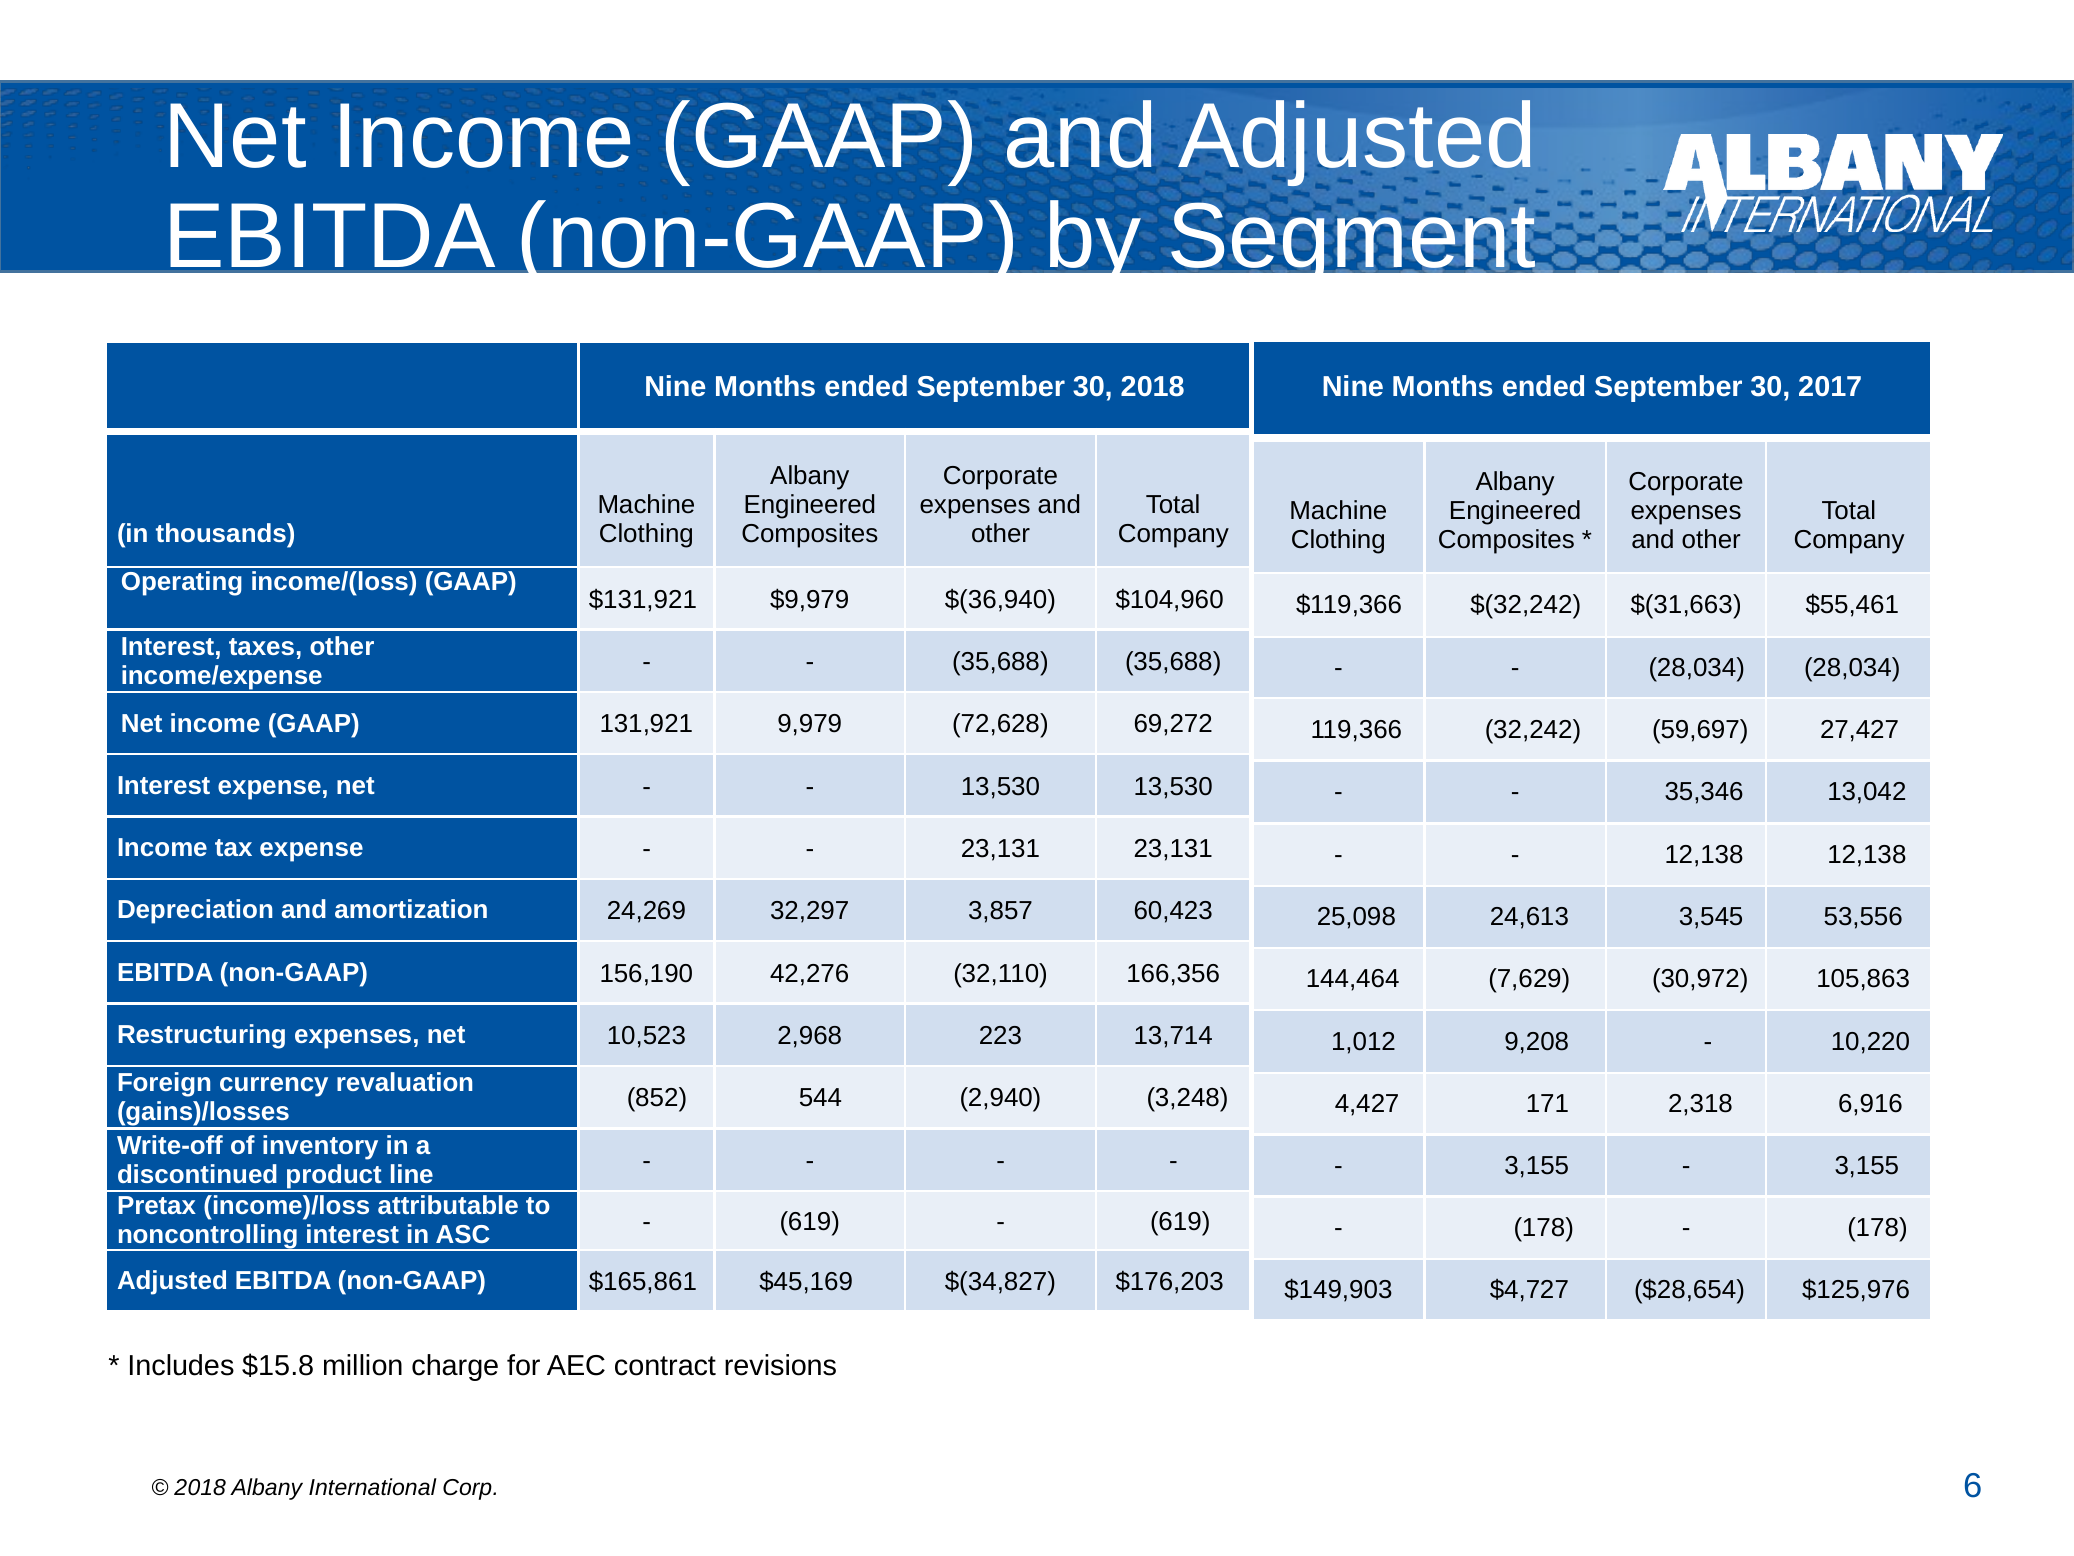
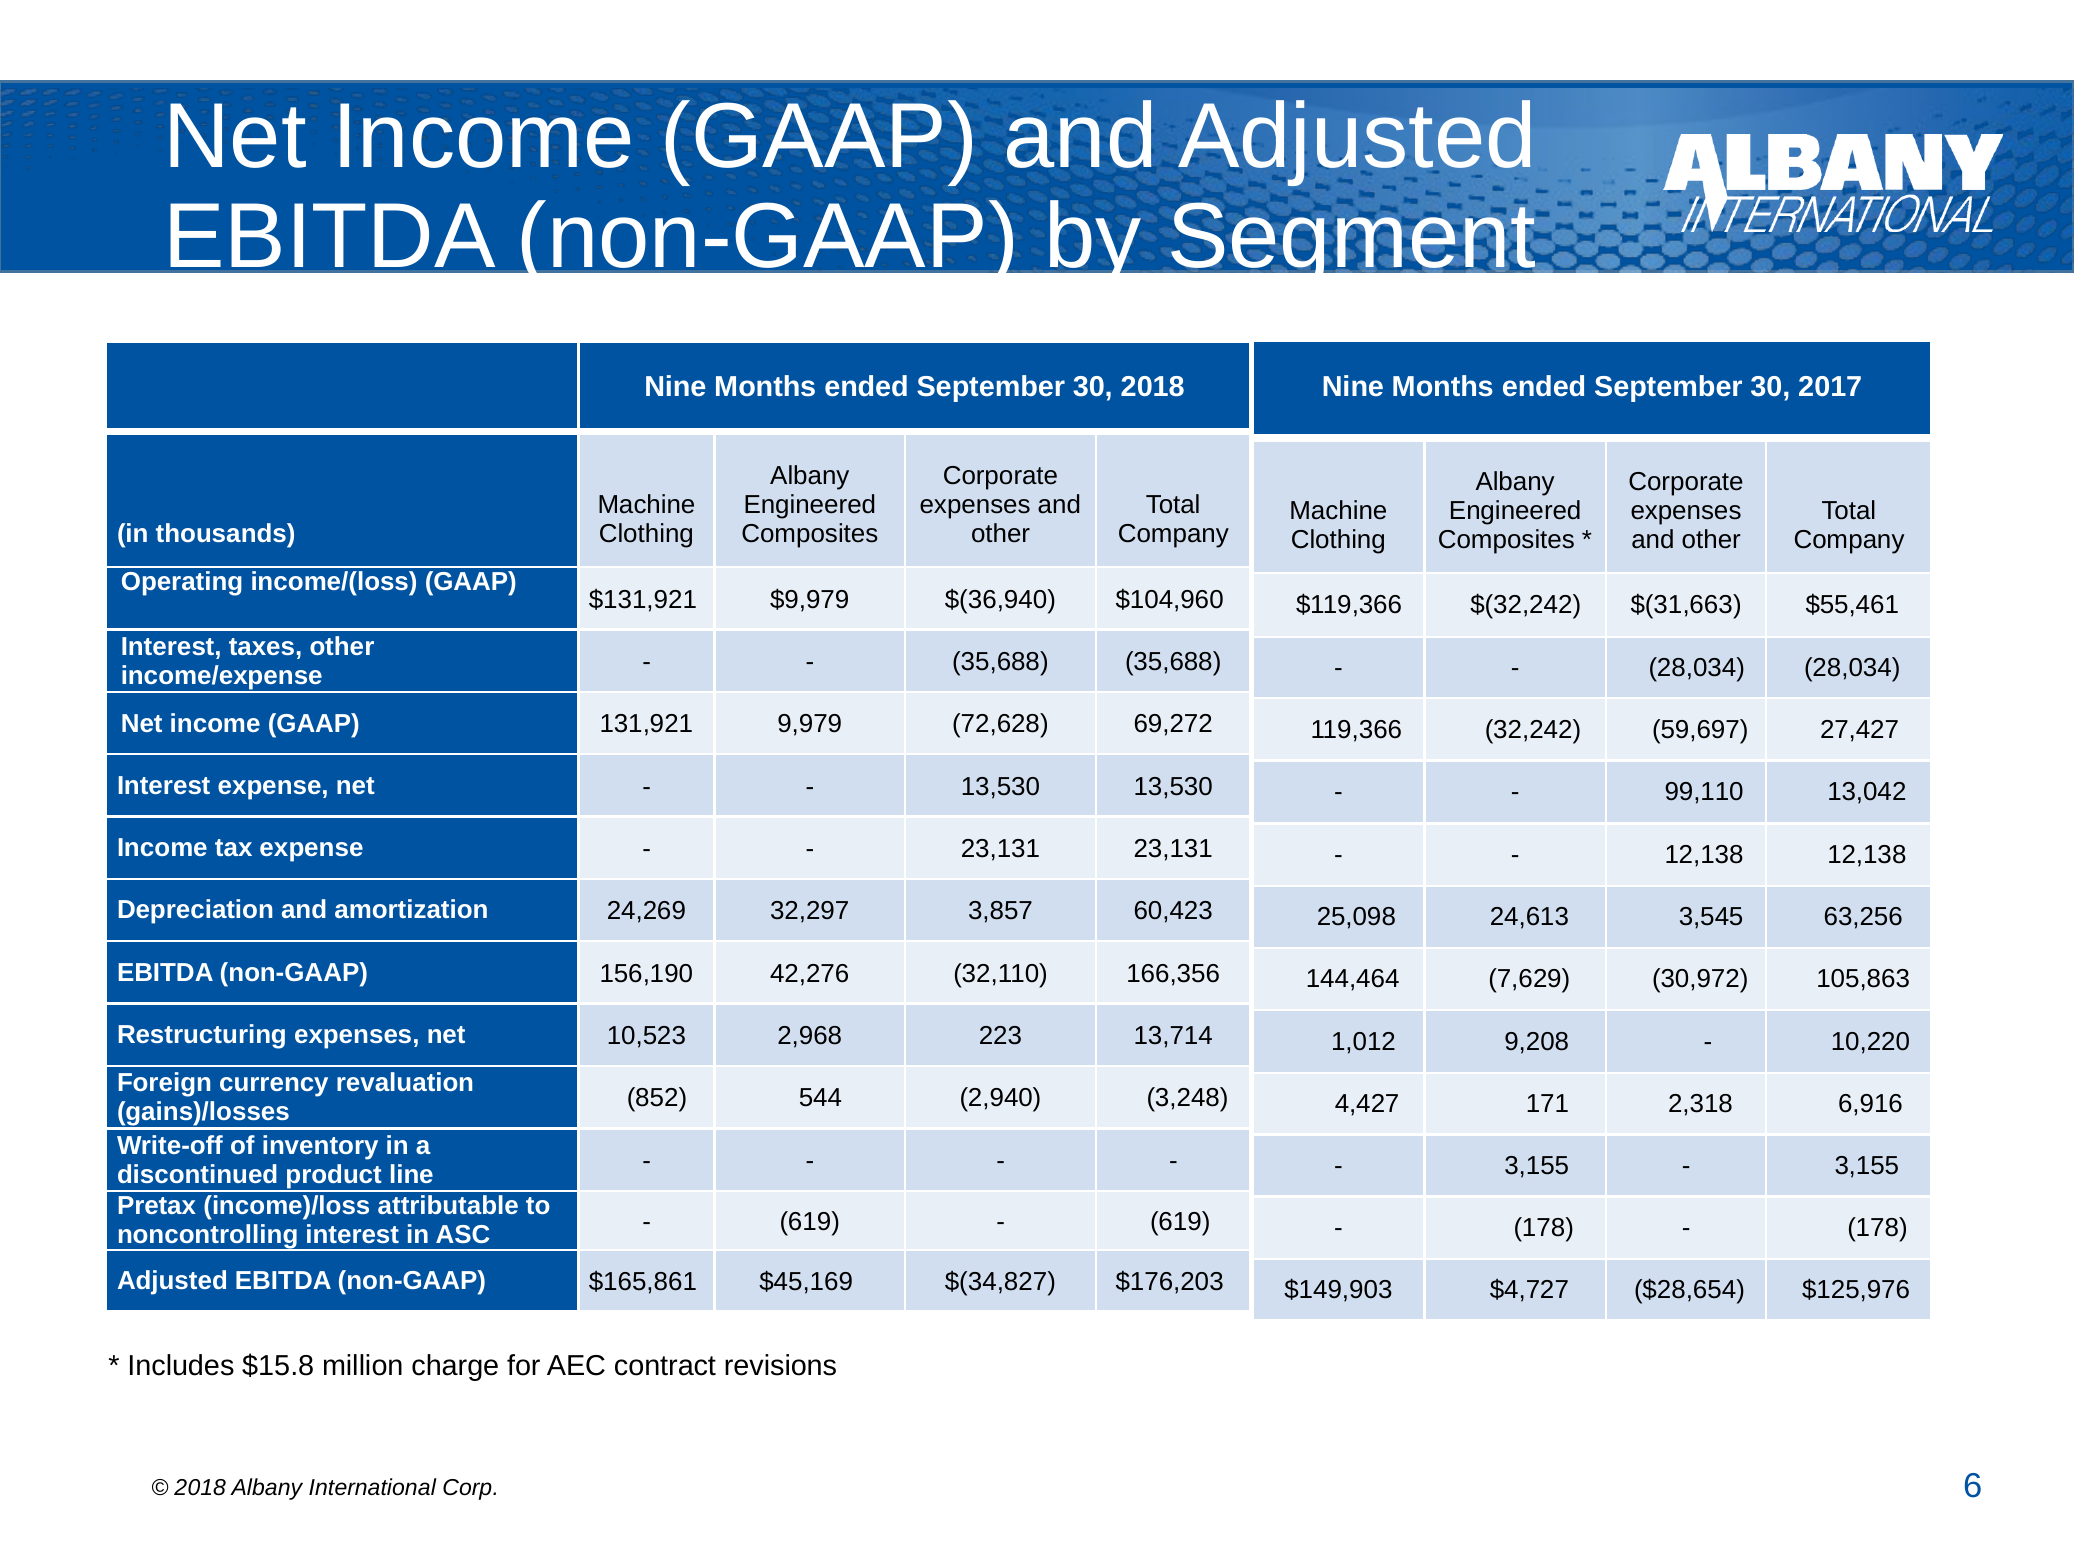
35,346: 35,346 -> 99,110
53,556: 53,556 -> 63,256
